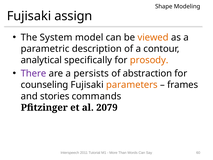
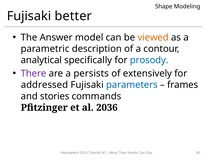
assign: assign -> better
System: System -> Answer
prosody colour: orange -> blue
abstraction: abstraction -> extensively
counseling: counseling -> addressed
parameters colour: orange -> blue
2079: 2079 -> 2036
